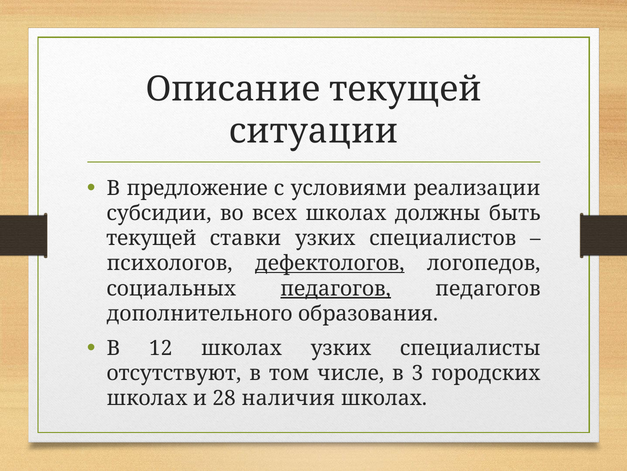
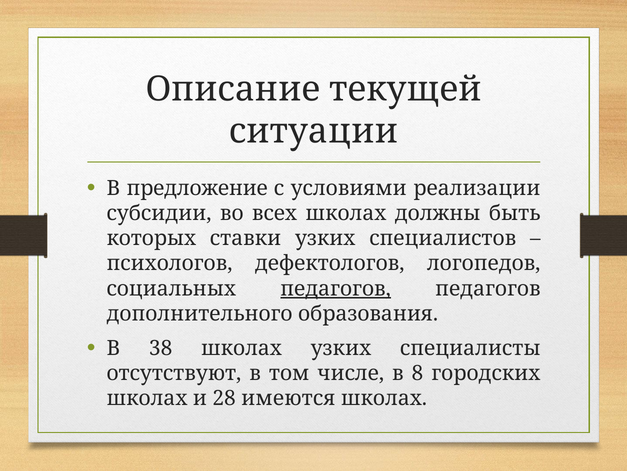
текущей at (151, 238): текущей -> которых
дефектологов underline: present -> none
12: 12 -> 38
3: 3 -> 8
наличия: наличия -> имеются
